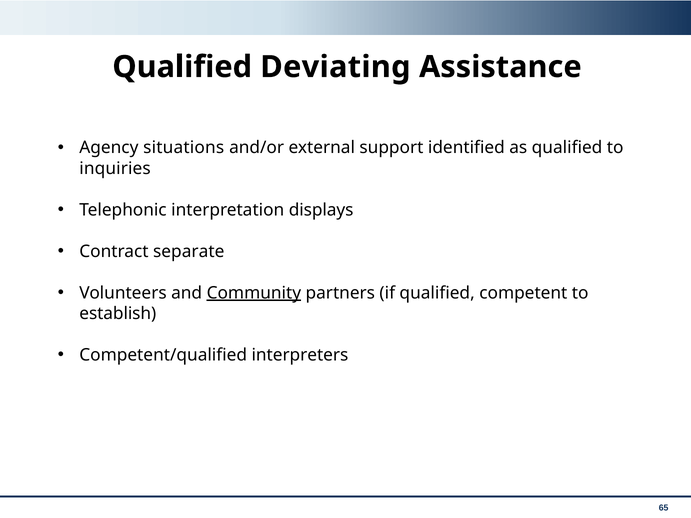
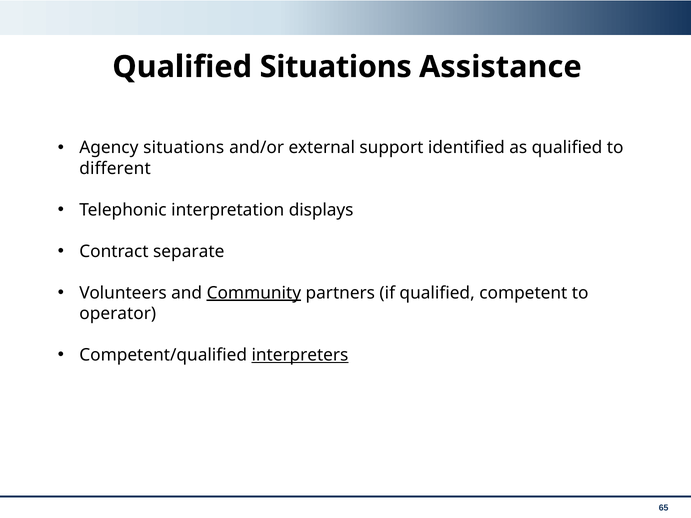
Qualified Deviating: Deviating -> Situations
inquiries: inquiries -> different
establish: establish -> operator
interpreters underline: none -> present
